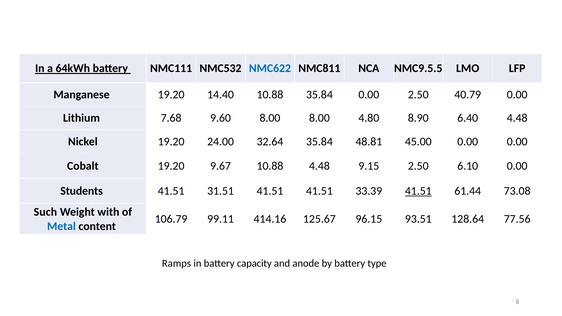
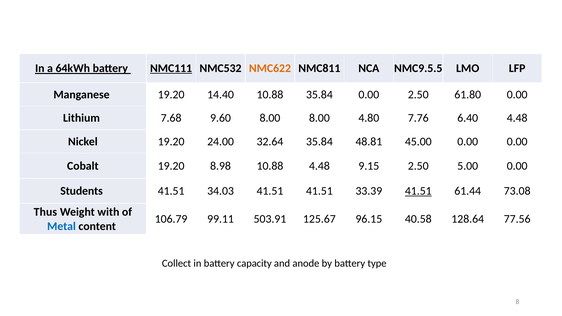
NMC111 underline: none -> present
NMC622 colour: blue -> orange
40.79: 40.79 -> 61.80
8.90: 8.90 -> 7.76
9.67: 9.67 -> 8.98
6.10: 6.10 -> 5.00
31.51: 31.51 -> 34.03
Such: Such -> Thus
414.16: 414.16 -> 503.91
93.51: 93.51 -> 40.58
Ramps: Ramps -> Collect
